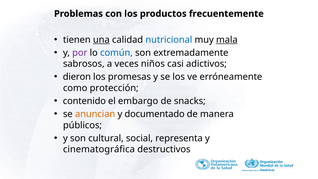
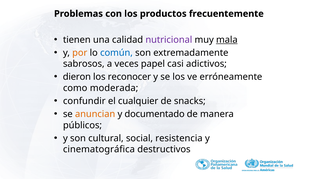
una underline: present -> none
nutricional colour: blue -> purple
por colour: purple -> orange
niños: niños -> papel
promesas: promesas -> reconocer
protección: protección -> moderada
contenido: contenido -> confundir
embargo: embargo -> cualquier
representa: representa -> resistencia
